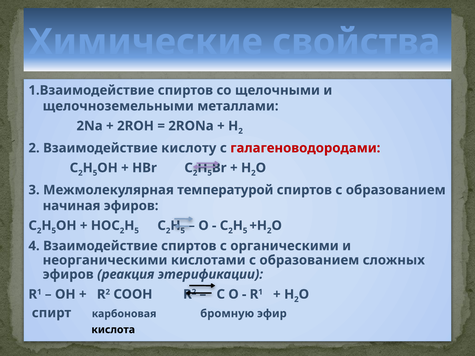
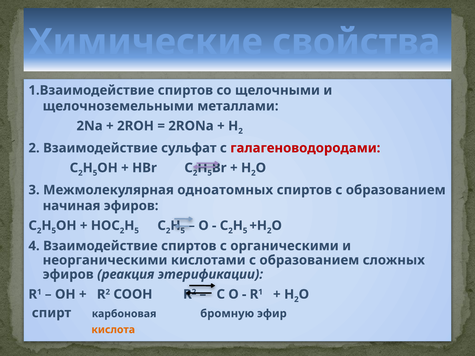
кислоту: кислоту -> сульфат
температурой: температурой -> одноатомных
кислота colour: black -> orange
